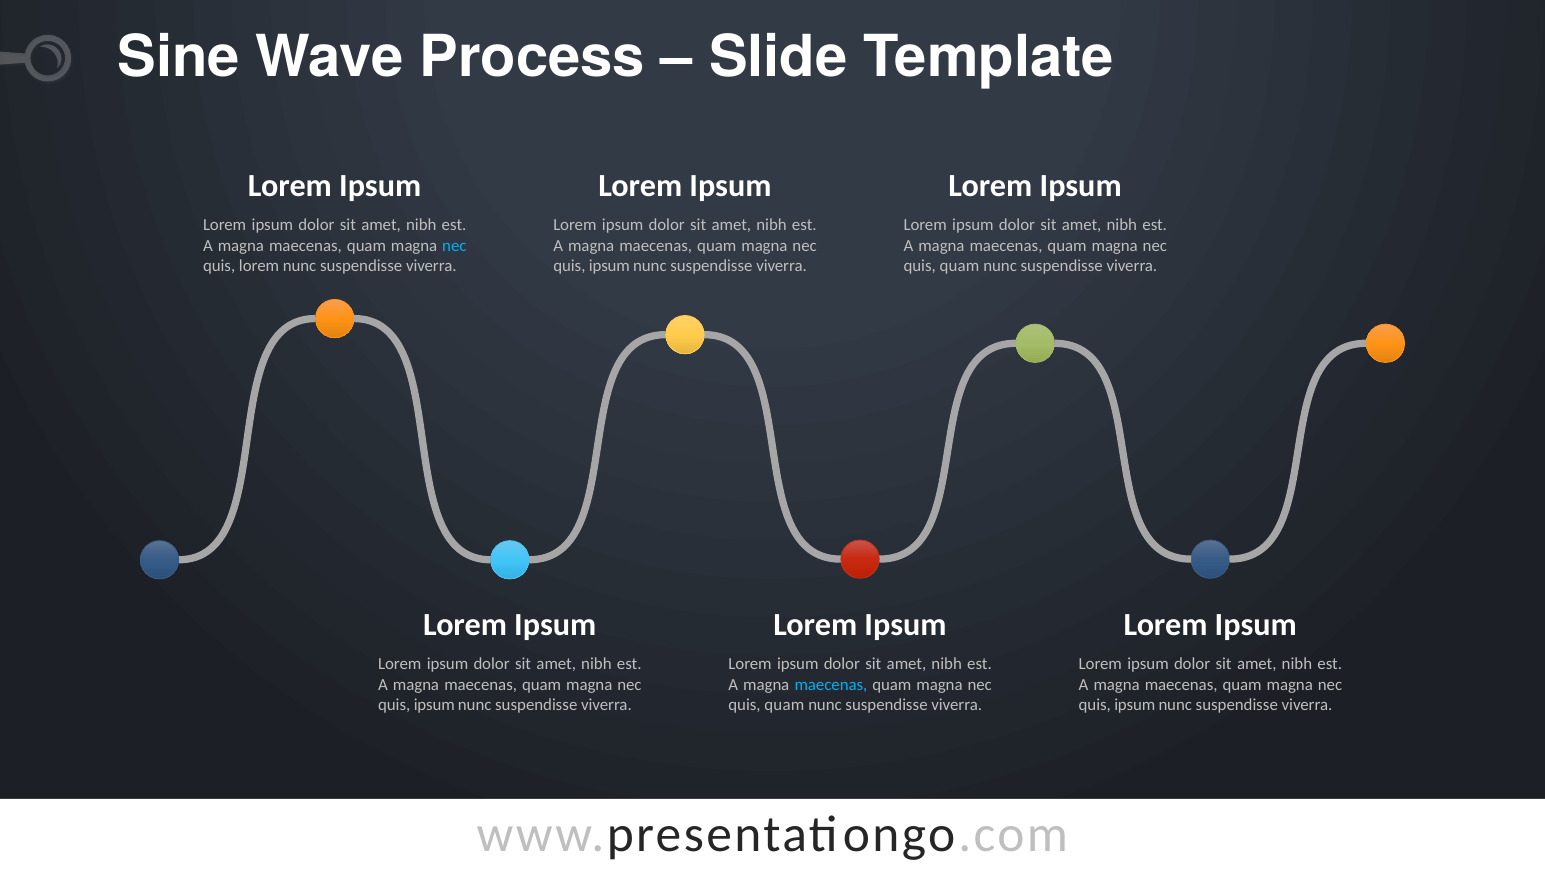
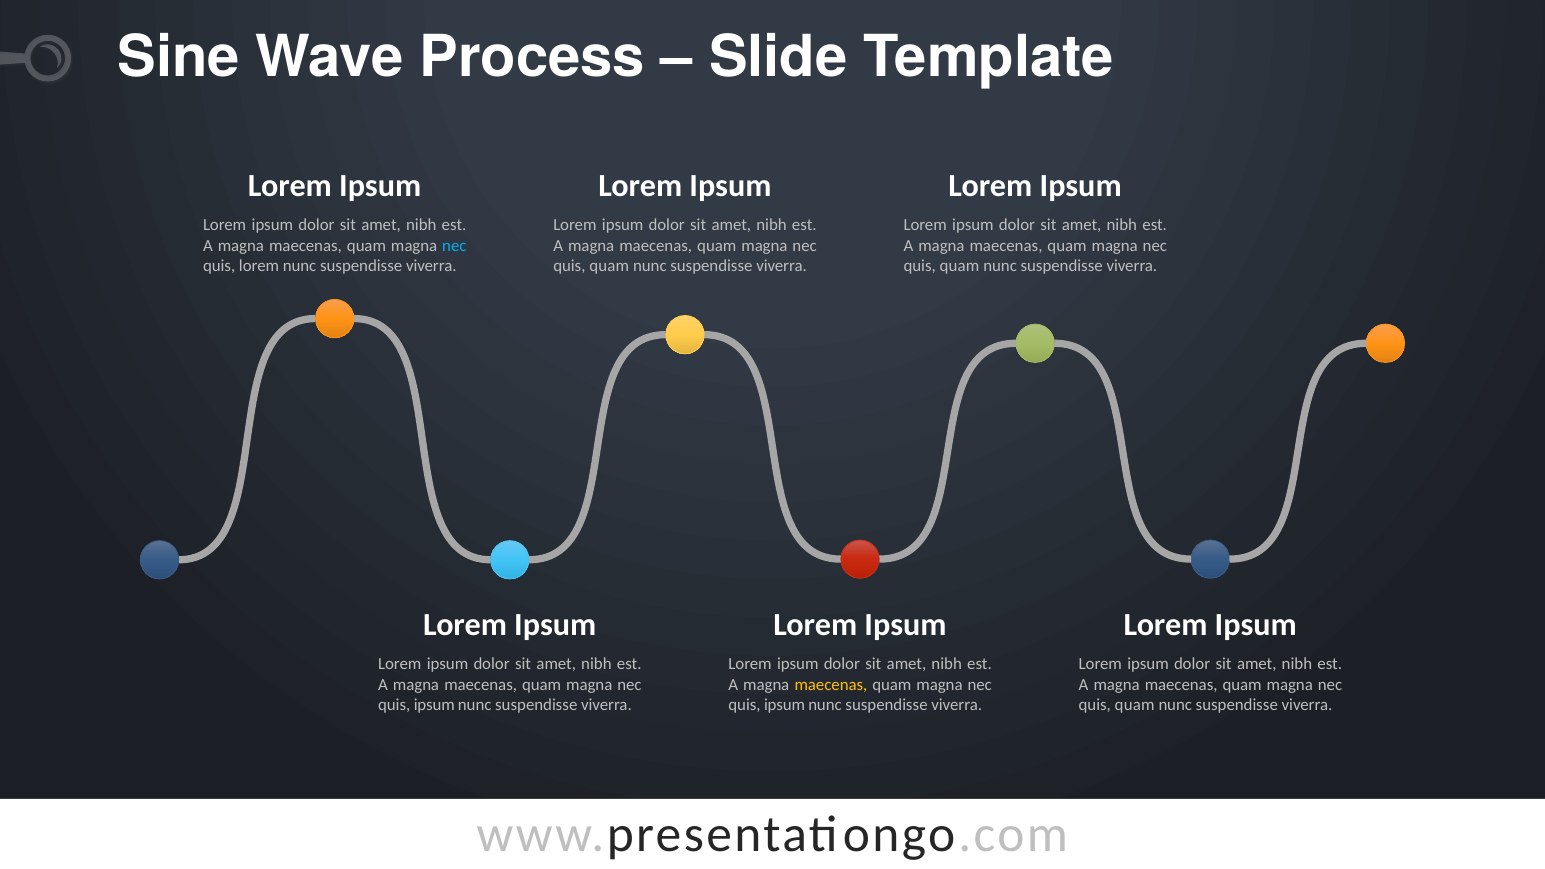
ipsum at (609, 266): ipsum -> quam
maecenas at (831, 685) colour: light blue -> yellow
quam at (784, 705): quam -> ipsum
ipsum at (1135, 705): ipsum -> quam
